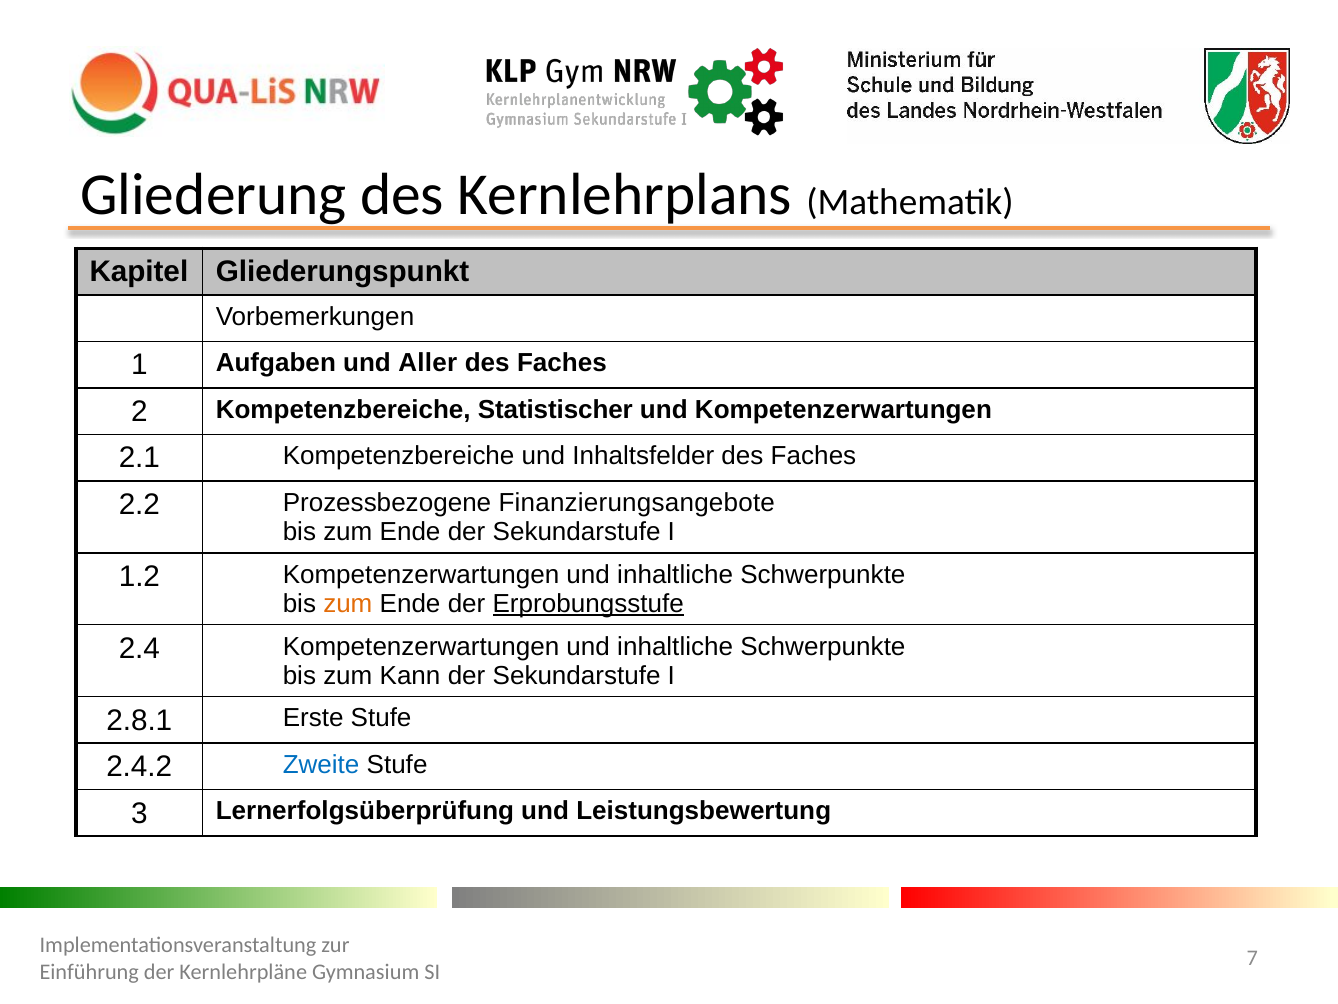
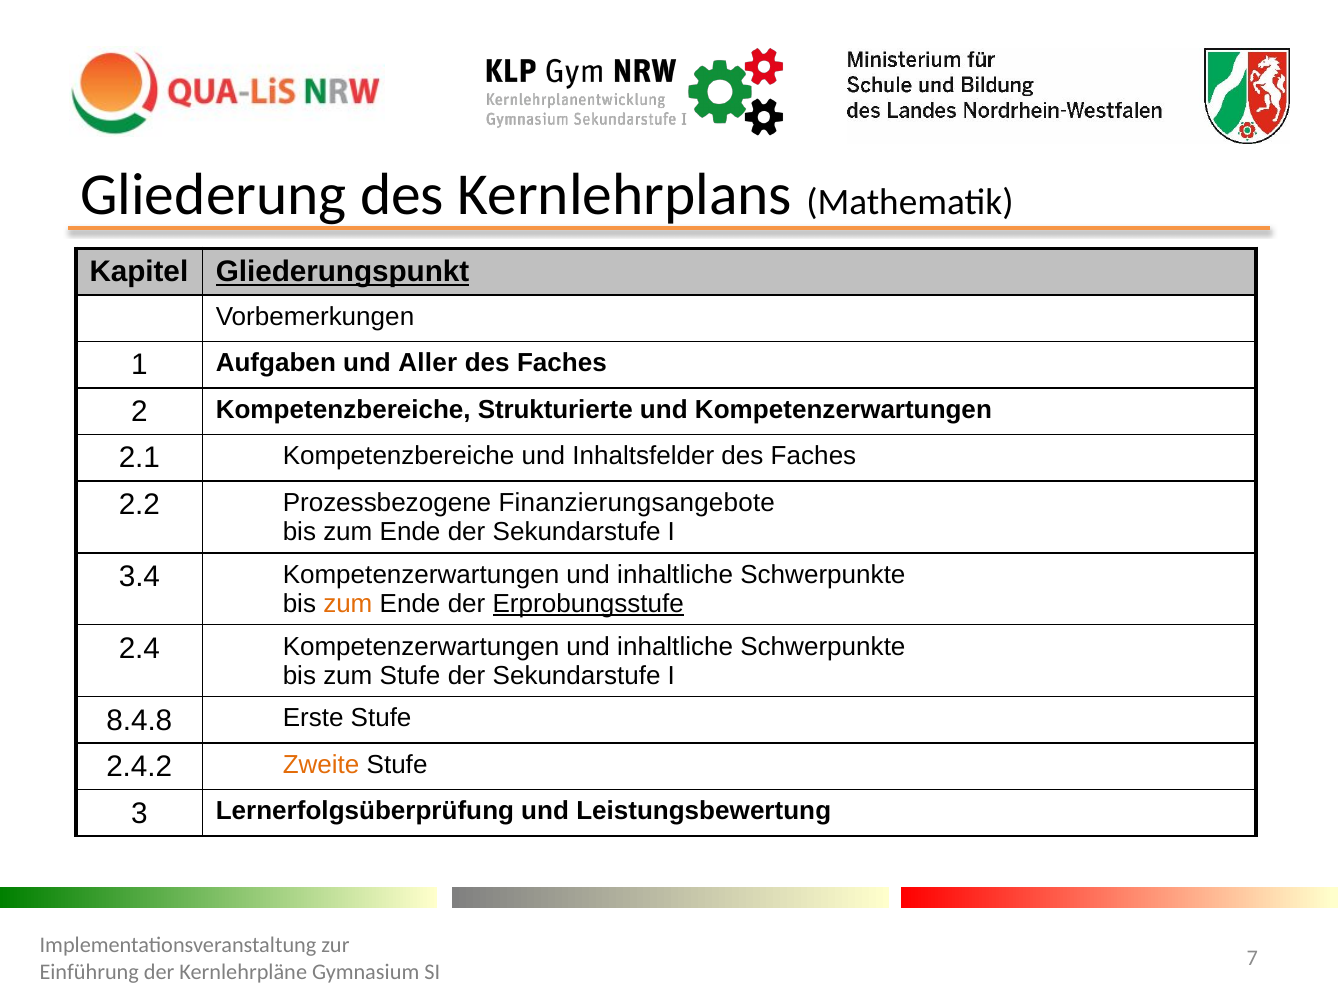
Gliederungspunkt underline: none -> present
Statistischer: Statistischer -> Strukturierte
1.2: 1.2 -> 3.4
zum Kann: Kann -> Stufe
2.8.1: 2.8.1 -> 8.4.8
Zweite colour: blue -> orange
